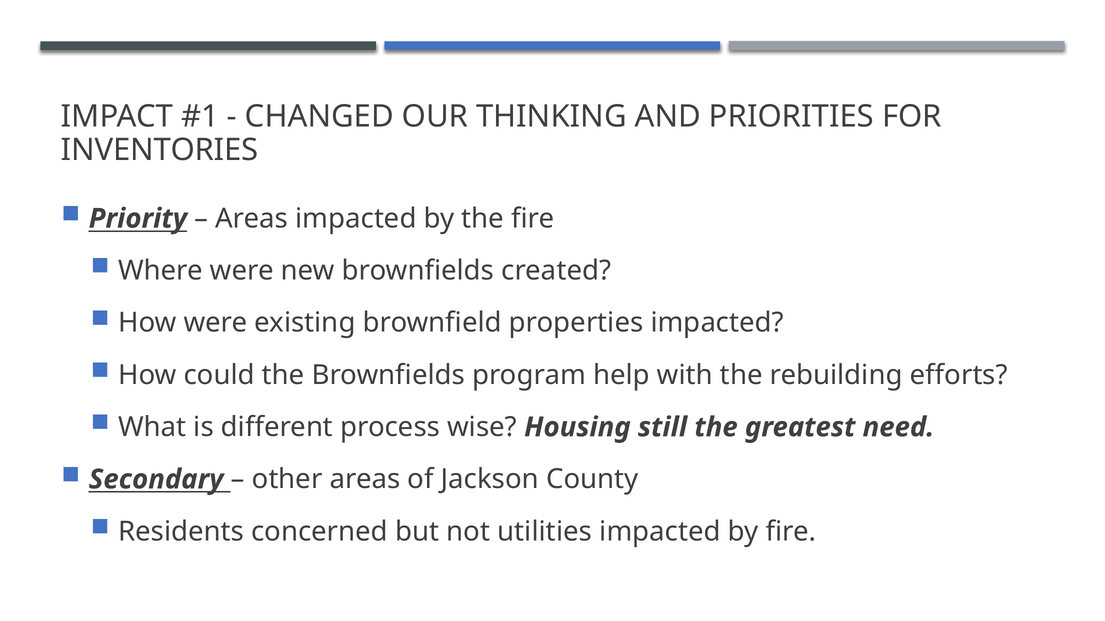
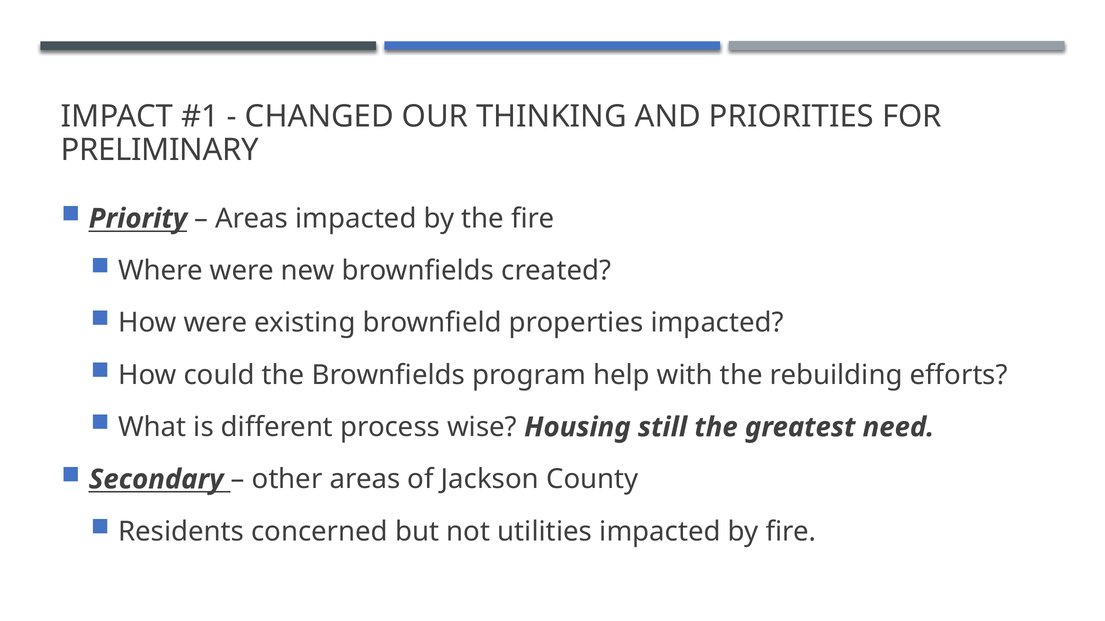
INVENTORIES: INVENTORIES -> PRELIMINARY
